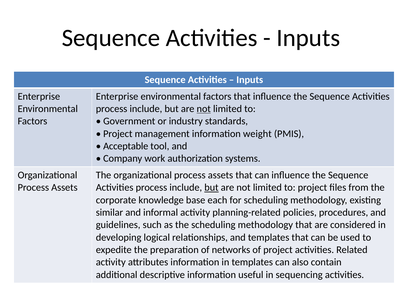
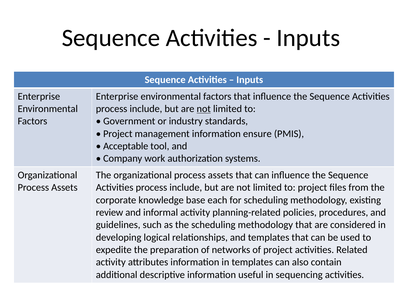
weight: weight -> ensure
but at (211, 188) underline: present -> none
similar: similar -> review
